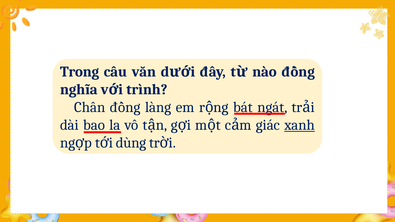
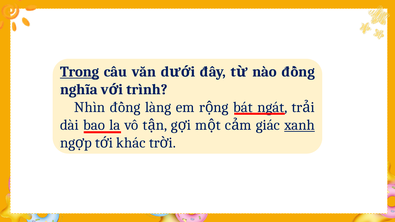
Trong underline: none -> present
Chân: Chân -> Nhìn
dùng: dùng -> khác
